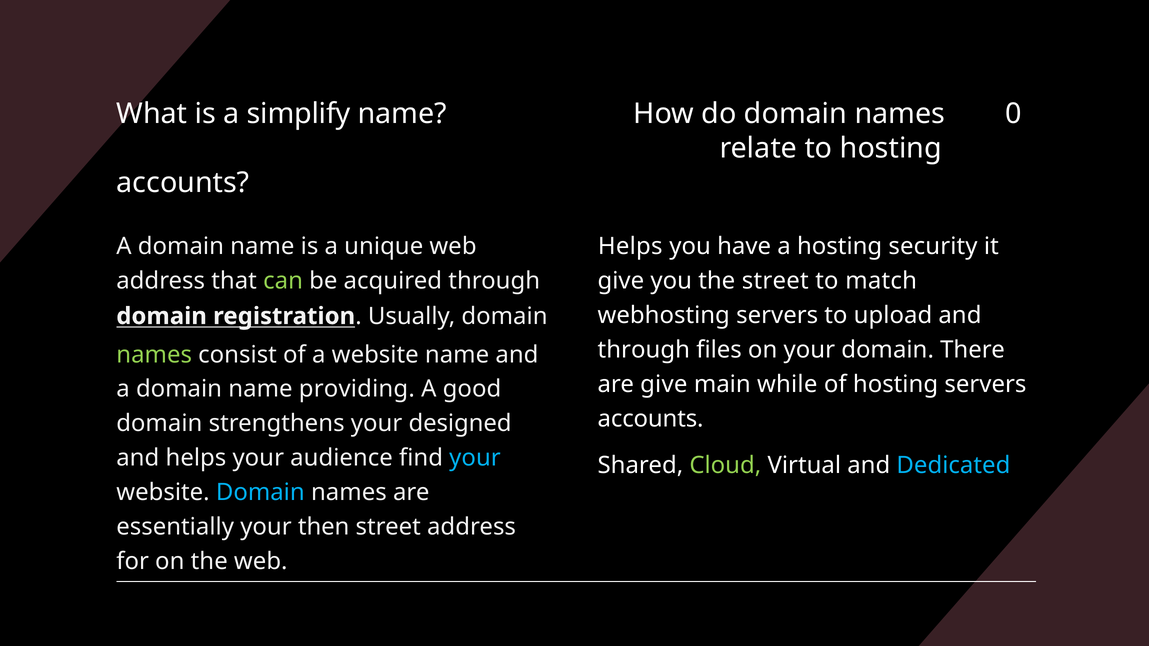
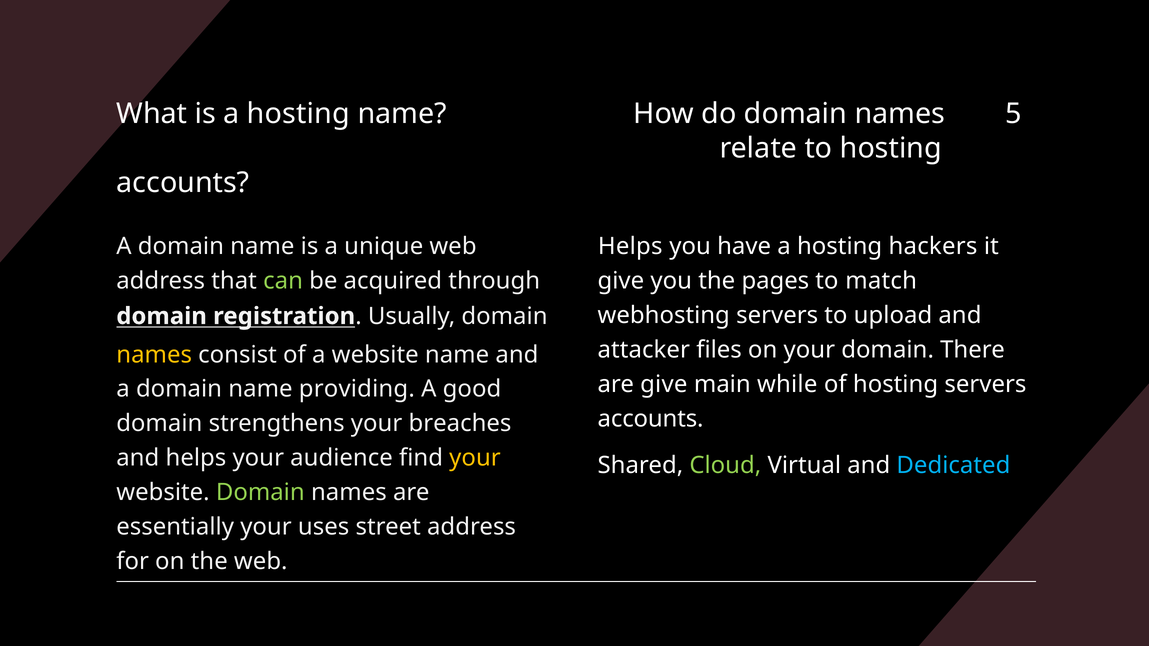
is a simplify: simplify -> hosting
0: 0 -> 5
security: security -> hackers
the street: street -> pages
through at (644, 350): through -> attacker
names at (154, 355) colour: light green -> yellow
designed: designed -> breaches
your at (475, 458) colour: light blue -> yellow
Domain at (260, 493) colour: light blue -> light green
then: then -> uses
